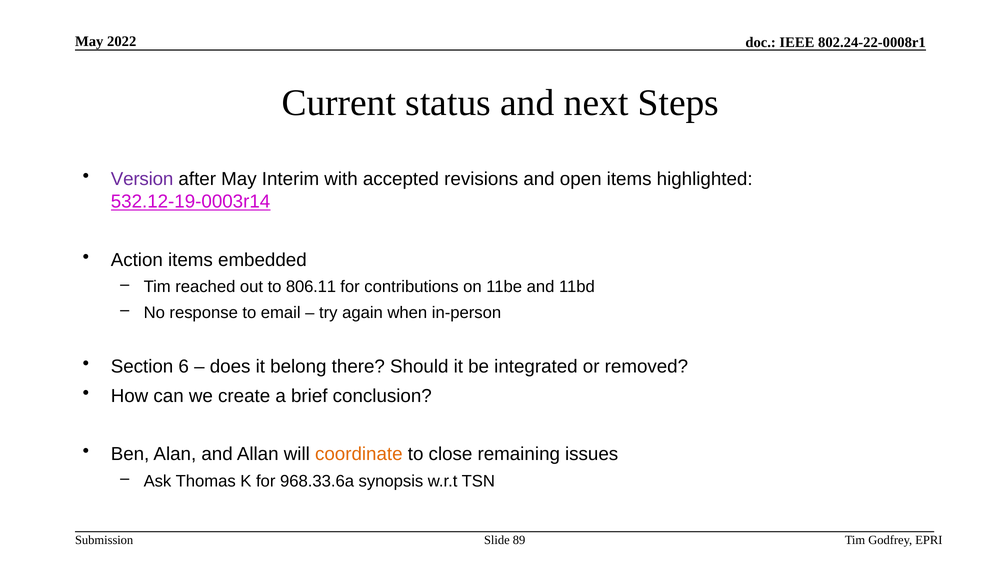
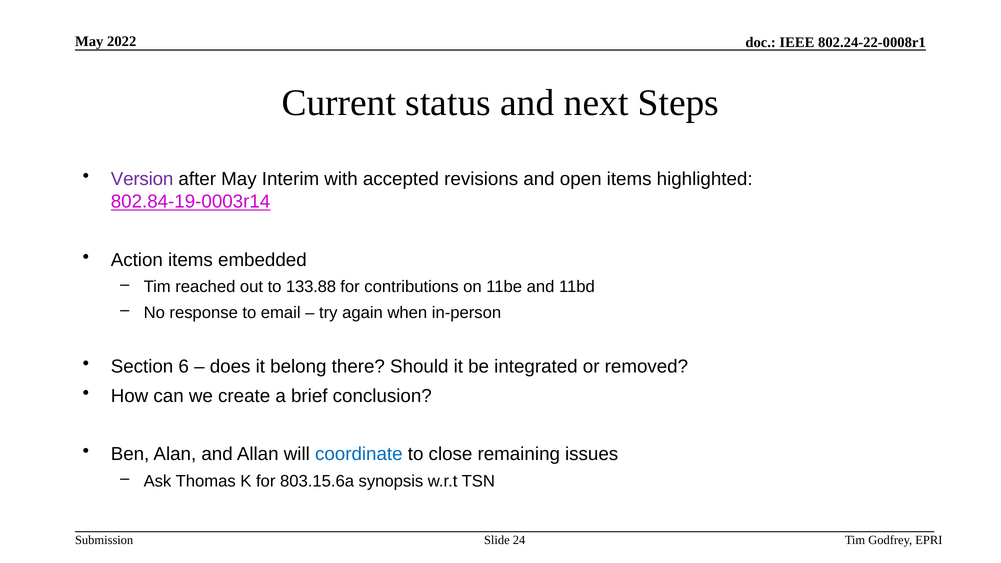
532.12-19-0003r14: 532.12-19-0003r14 -> 802.84-19-0003r14
806.11: 806.11 -> 133.88
coordinate colour: orange -> blue
968.33.6a: 968.33.6a -> 803.15.6a
89: 89 -> 24
